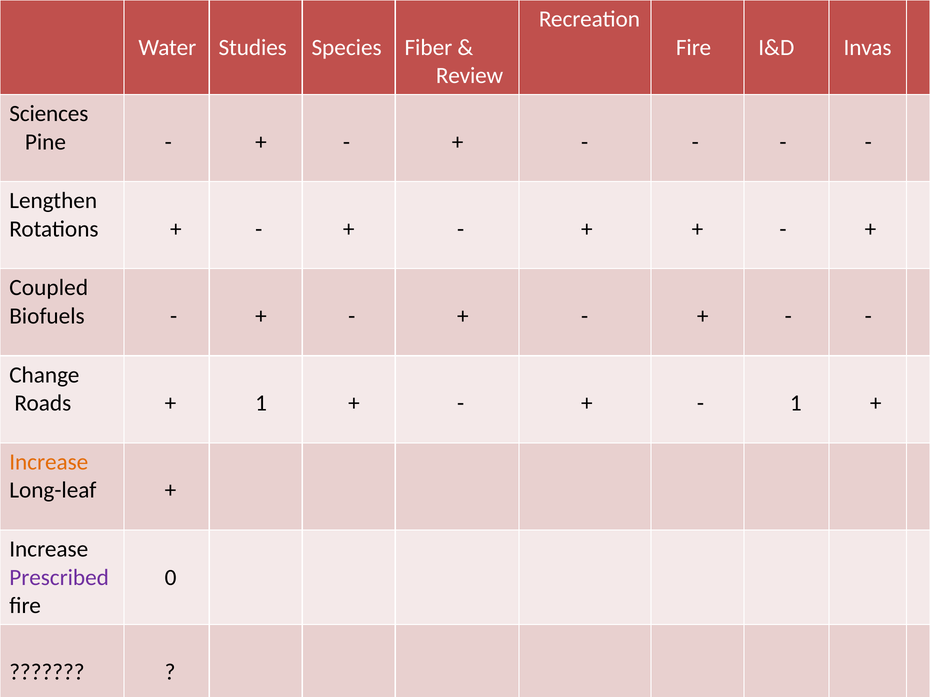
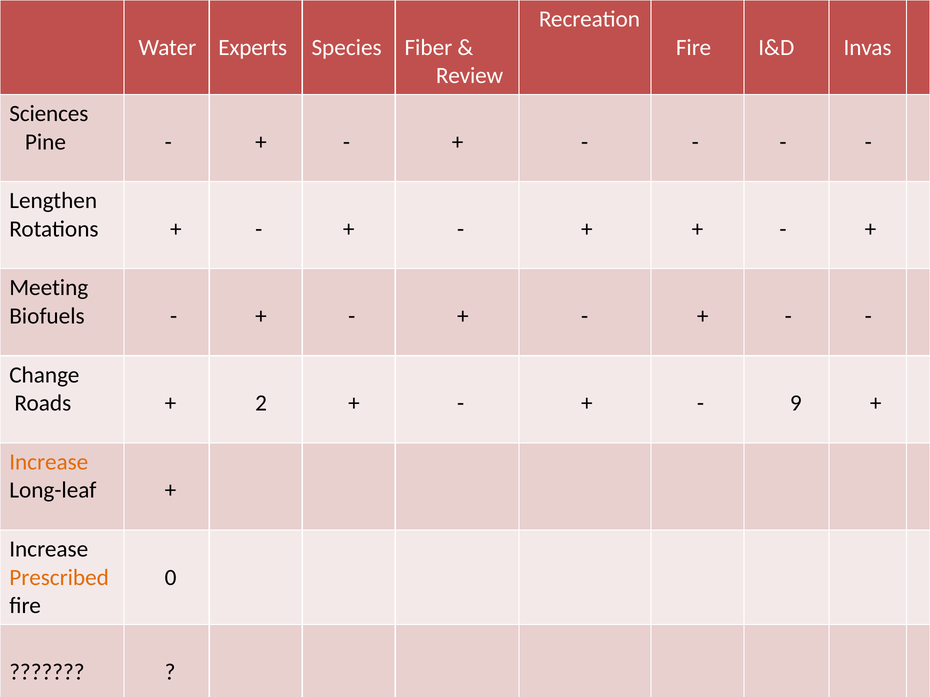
Studies: Studies -> Experts
Coupled: Coupled -> Meeting
1 at (261, 404): 1 -> 2
1 at (796, 404): 1 -> 9
Prescribed colour: purple -> orange
